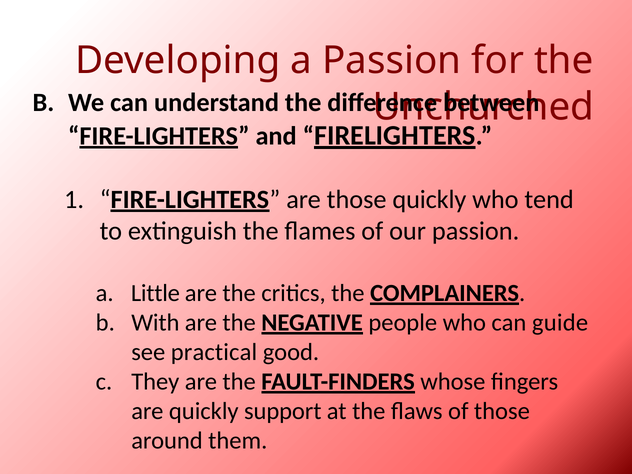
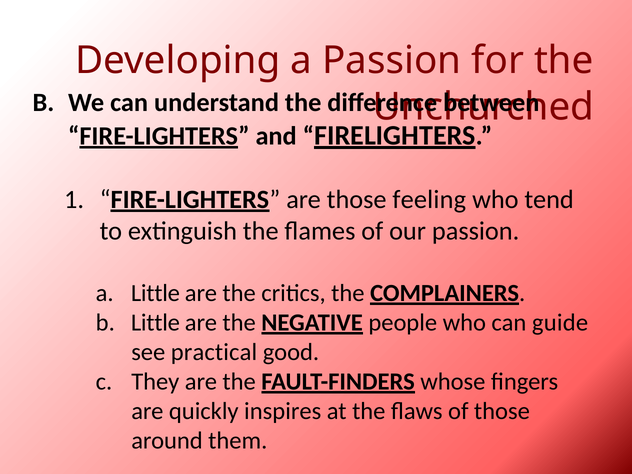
those quickly: quickly -> feeling
With at (155, 323): With -> Little
support: support -> inspires
